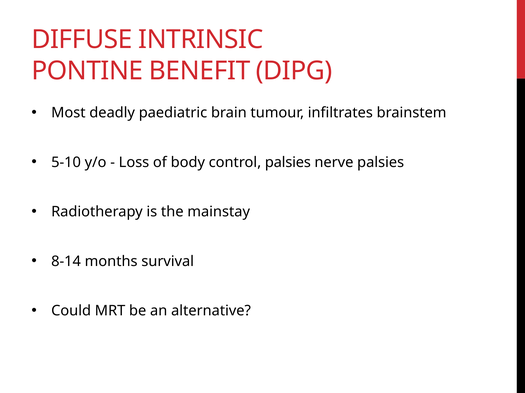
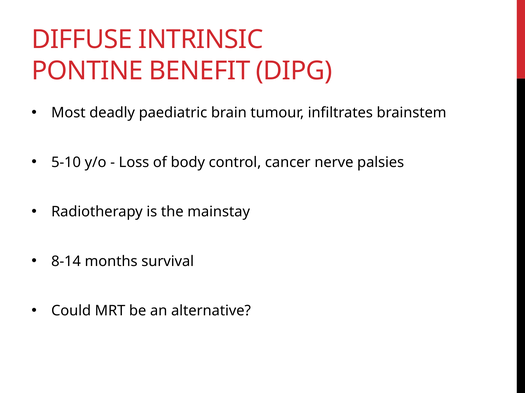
control palsies: palsies -> cancer
